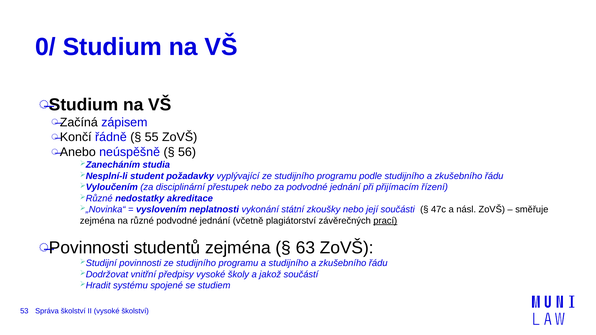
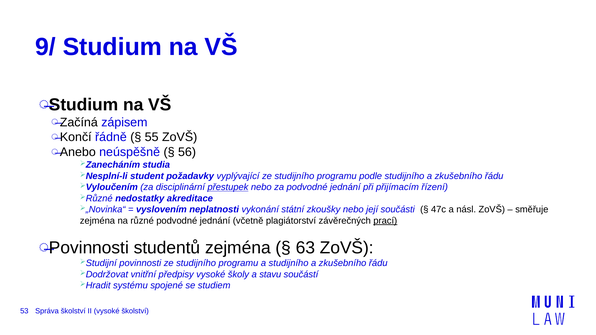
0/: 0/ -> 9/
přestupek underline: none -> present
jakož: jakož -> stavu
